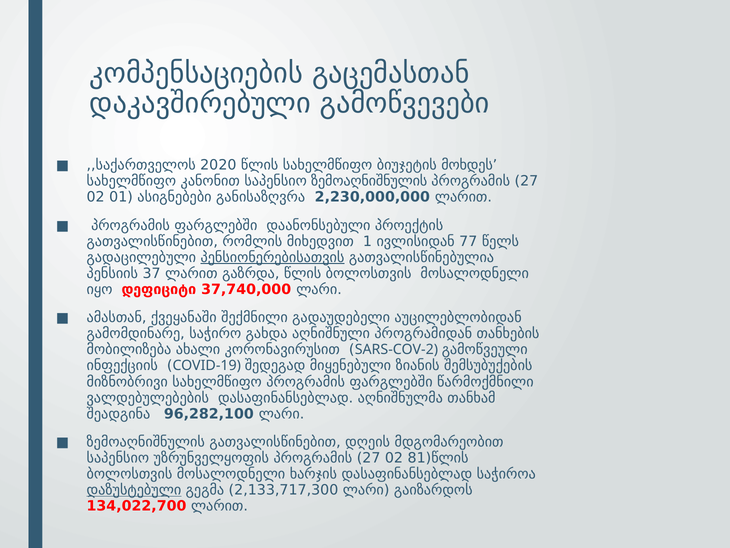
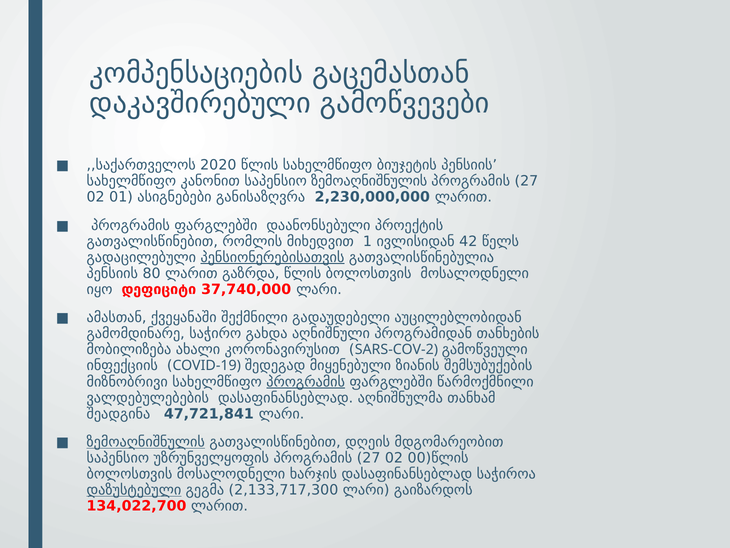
ბიუჯეტის მოხდეს: მოხდეს -> პენსიის
77: 77 -> 42
37: 37 -> 80
პროგრამის at (306, 381) underline: none -> present
96,282,100: 96,282,100 -> 47,721,841
ზემოაღნიშნულის at (146, 442) underline: none -> present
81)წლის: 81)წლის -> 00)წლის
